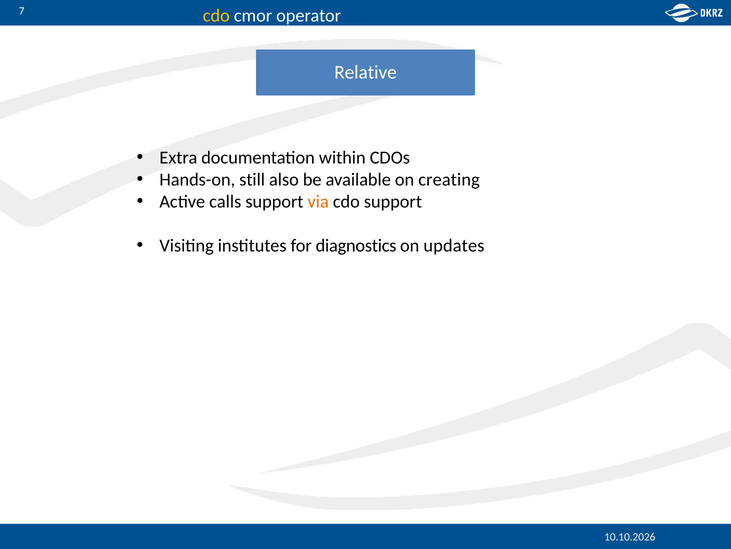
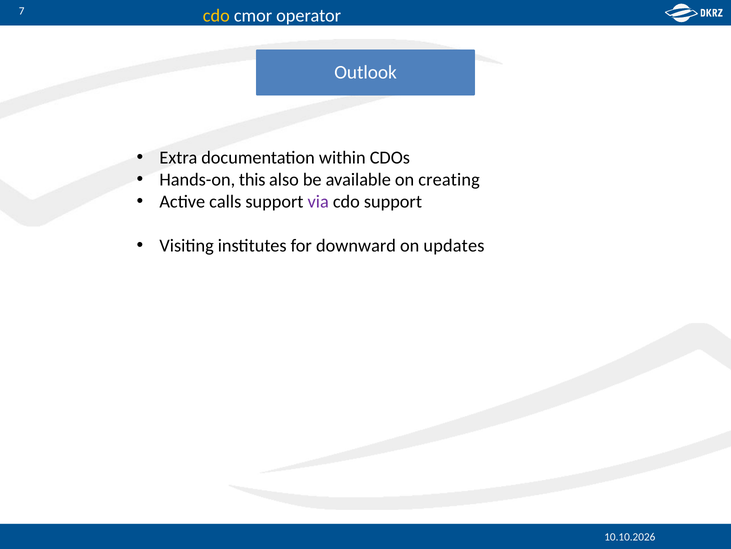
Relative: Relative -> Outlook
still: still -> this
via colour: orange -> purple
diagnostics: diagnostics -> downward
